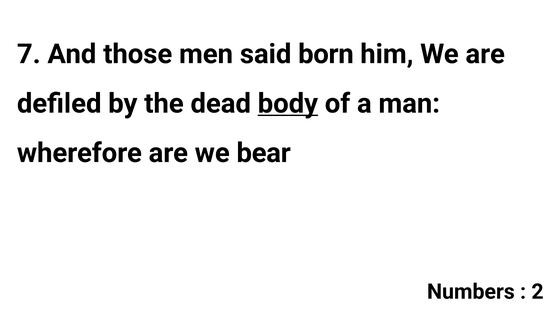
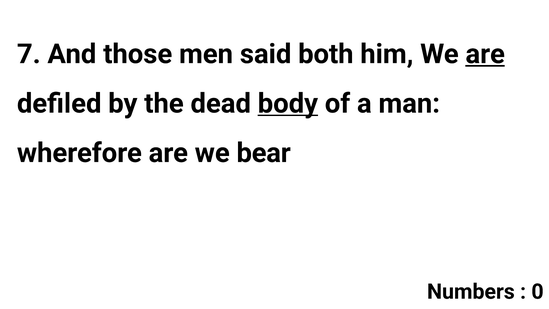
born: born -> both
are at (485, 54) underline: none -> present
2: 2 -> 0
